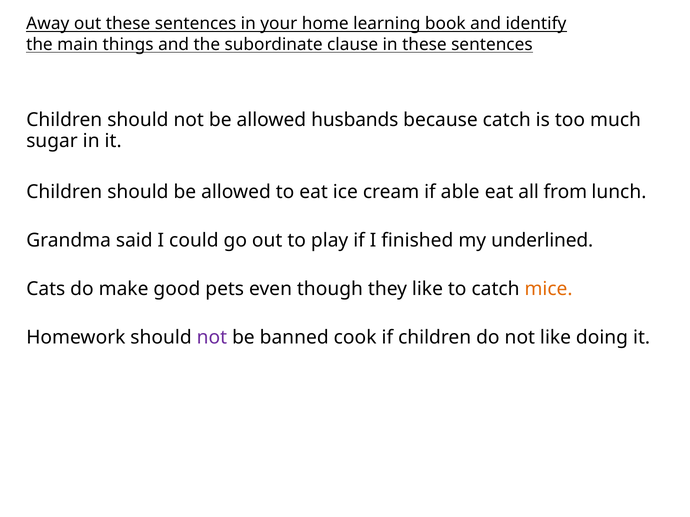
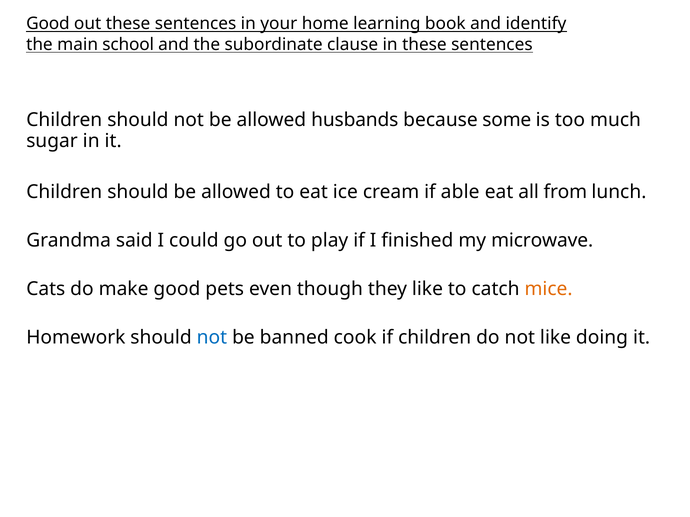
Away at (48, 24): Away -> Good
things: things -> school
because catch: catch -> some
underlined: underlined -> microwave
not at (212, 338) colour: purple -> blue
